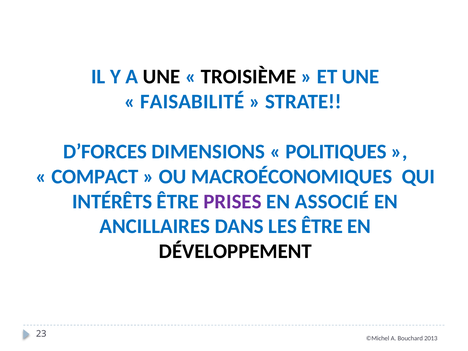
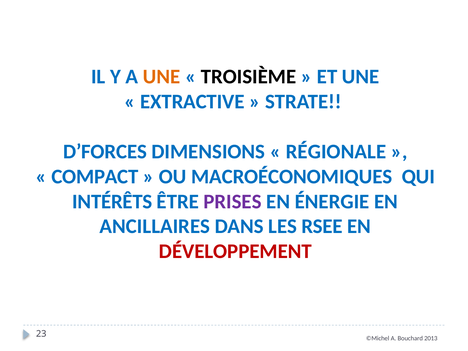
UNE at (162, 77) colour: black -> orange
FAISABILITÉ: FAISABILITÉ -> EXTRACTIVE
POLITIQUES: POLITIQUES -> RÉGIONALE
ASSOCIÉ: ASSOCIÉ -> ÉNERGIE
LES ÊTRE: ÊTRE -> RSEE
DÉVELOPPEMENT colour: black -> red
